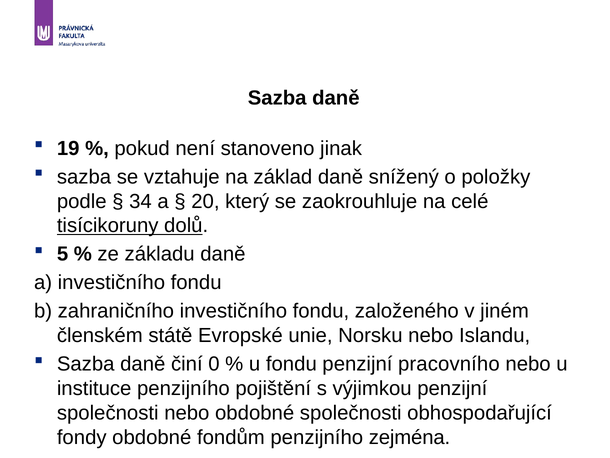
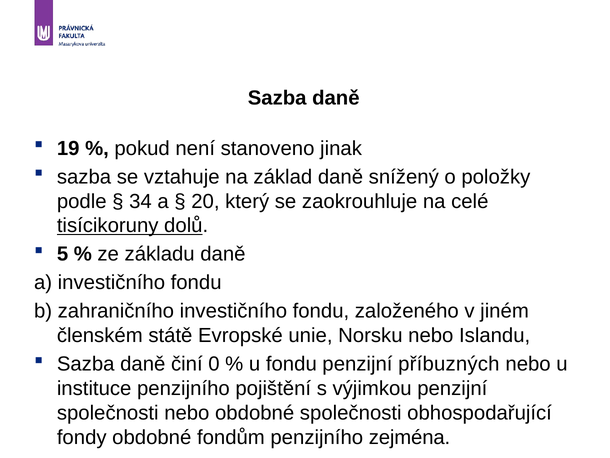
pracovního: pracovního -> příbuzných
